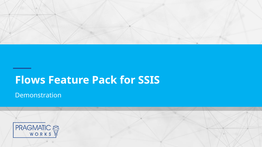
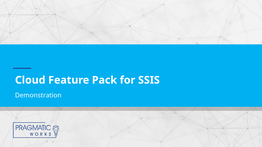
Flows: Flows -> Cloud
